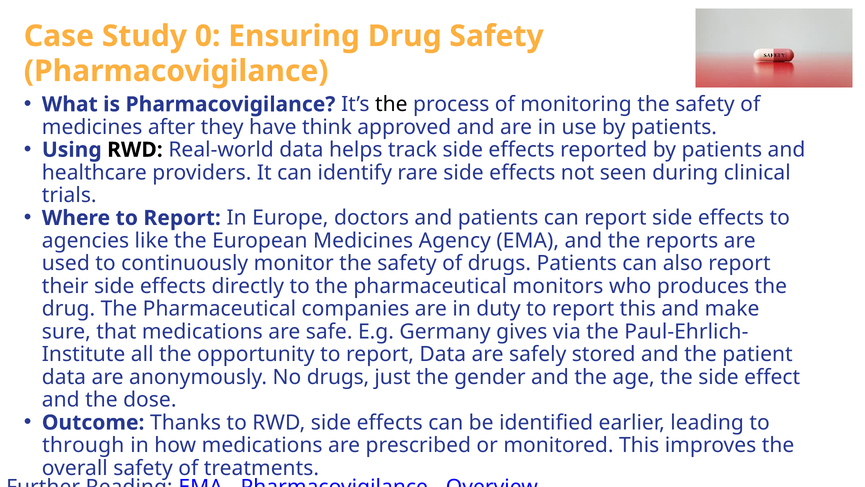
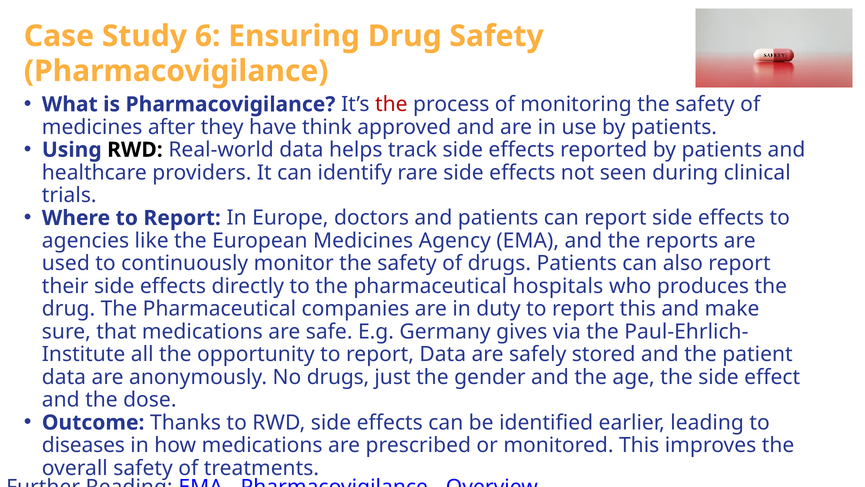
0: 0 -> 6
the at (391, 104) colour: black -> red
monitors: monitors -> hospitals
through: through -> diseases
